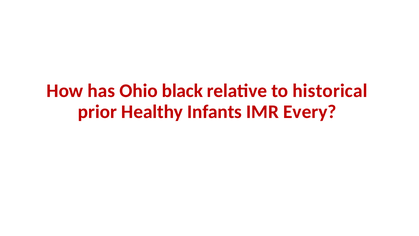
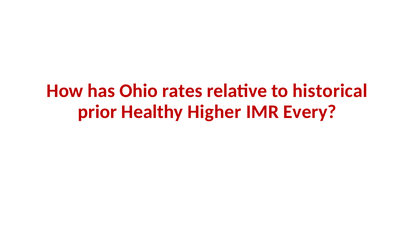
black: black -> rates
Infants: Infants -> Higher
